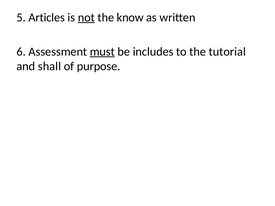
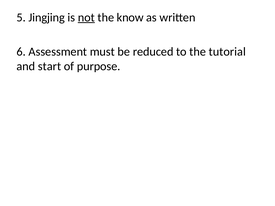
Articles: Articles -> Jingjing
must underline: present -> none
includes: includes -> reduced
shall: shall -> start
